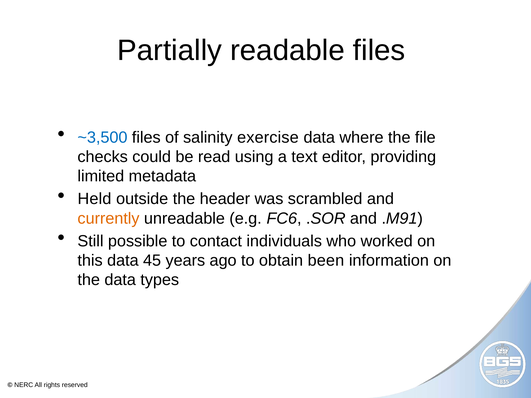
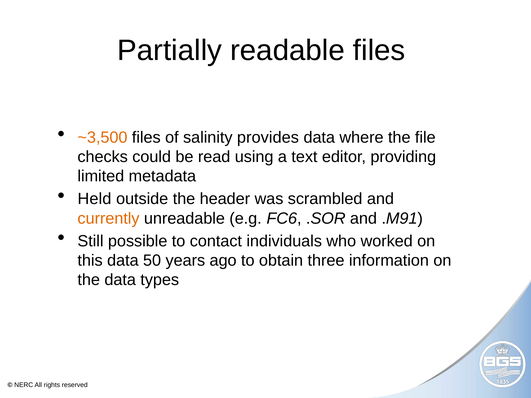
~3,500 colour: blue -> orange
exercise: exercise -> provides
45: 45 -> 50
been: been -> three
